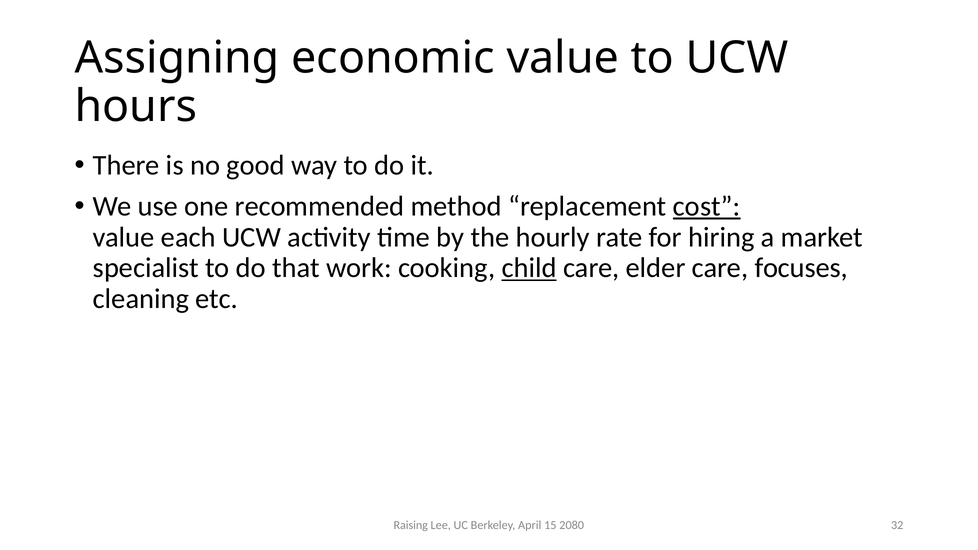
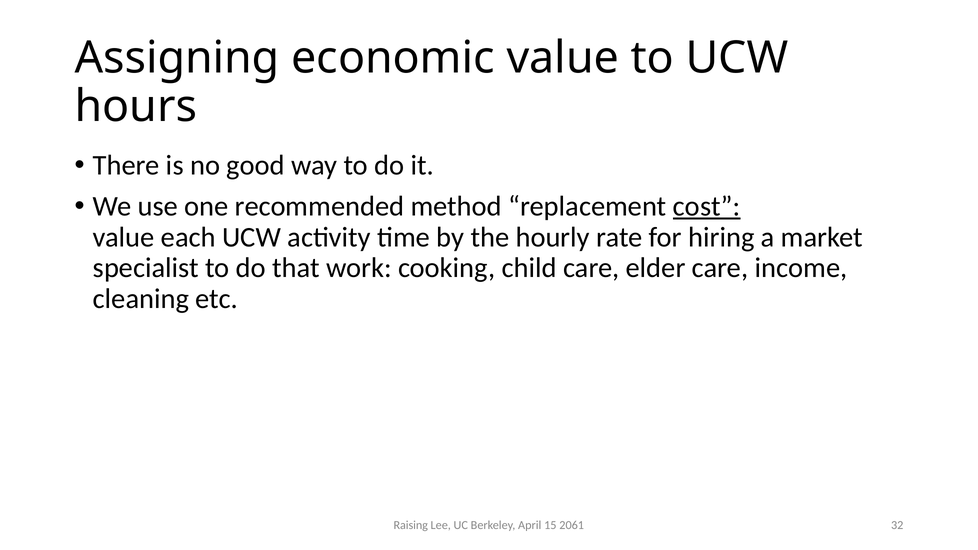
child underline: present -> none
focuses: focuses -> income
2080: 2080 -> 2061
